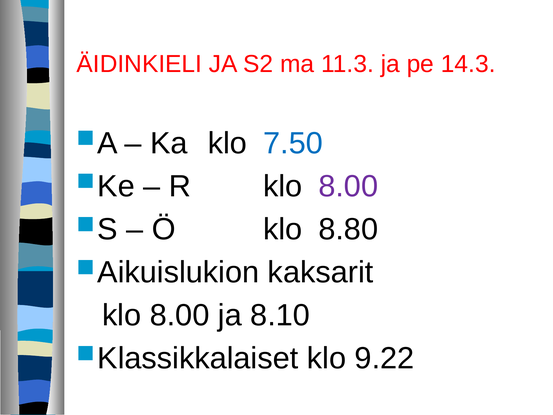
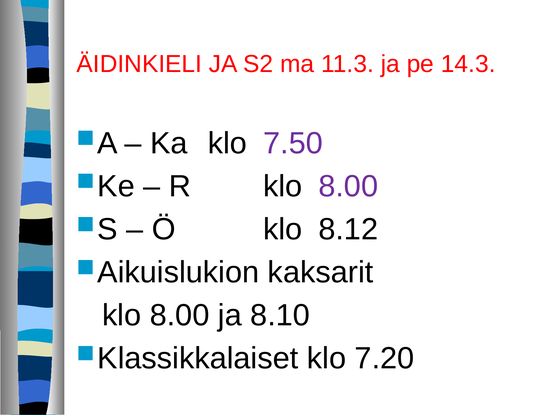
7.50 colour: blue -> purple
8.80: 8.80 -> 8.12
9.22: 9.22 -> 7.20
